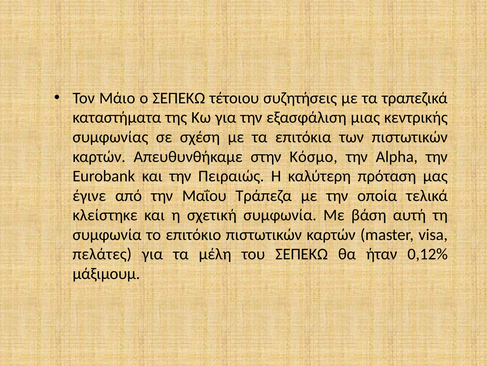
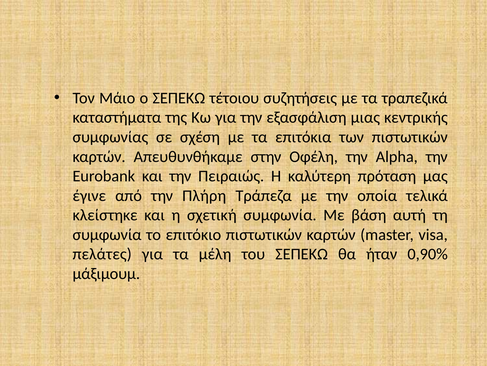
Κόσμο: Κόσμο -> Οφέλη
Μαΐου: Μαΐου -> Πλήρη
0,12%: 0,12% -> 0,90%
